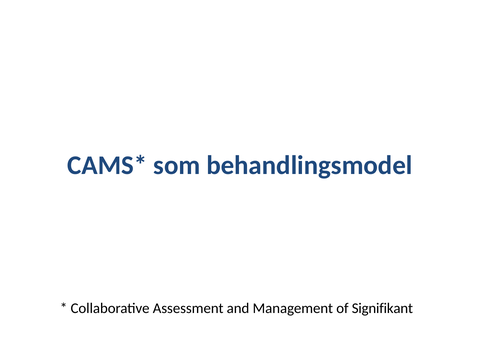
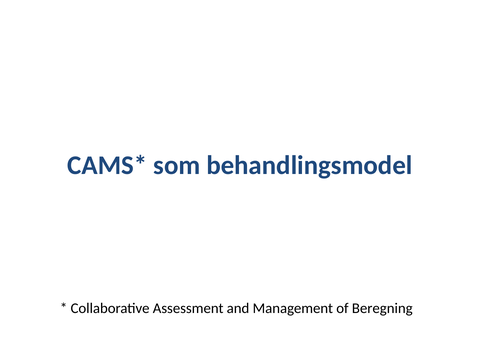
Signifikant: Signifikant -> Beregning
